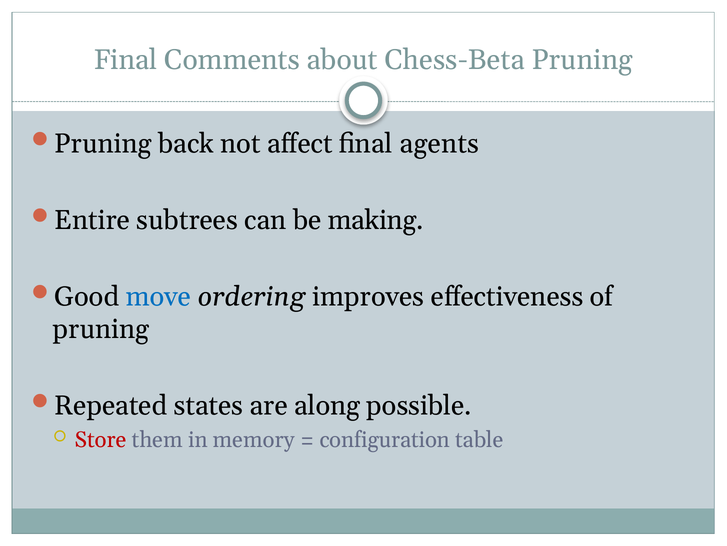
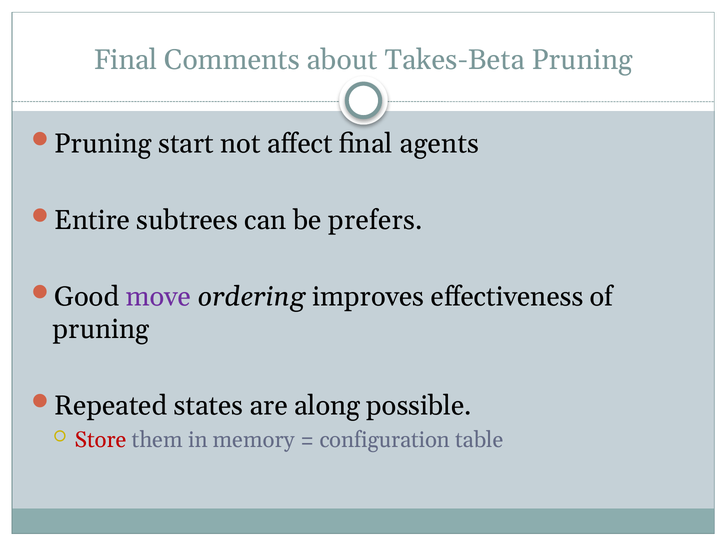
Chess-Beta: Chess-Beta -> Takes-Beta
back: back -> start
making: making -> prefers
move colour: blue -> purple
